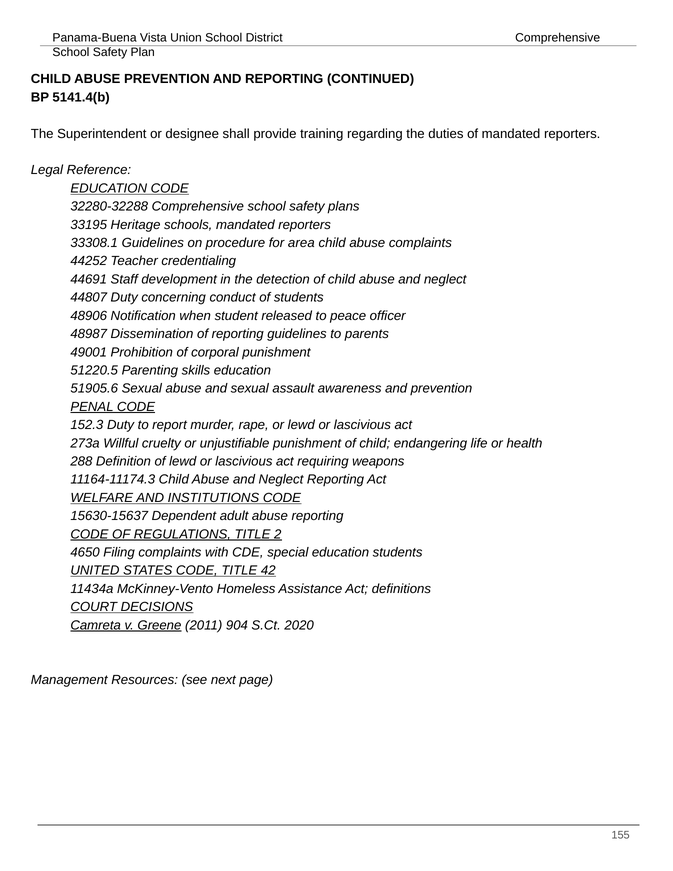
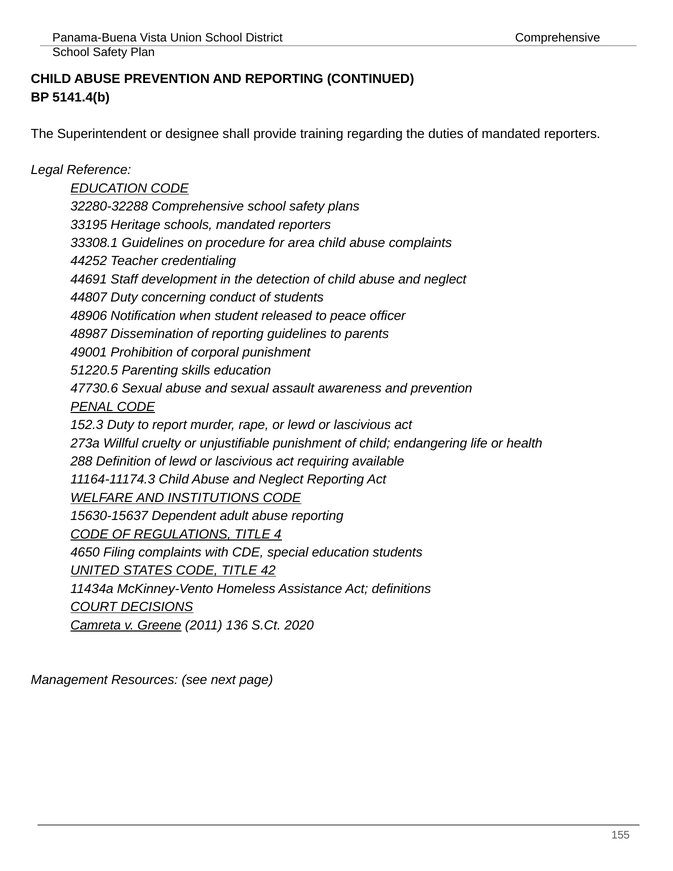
51905.6: 51905.6 -> 47730.6
weapons: weapons -> available
2: 2 -> 4
904: 904 -> 136
